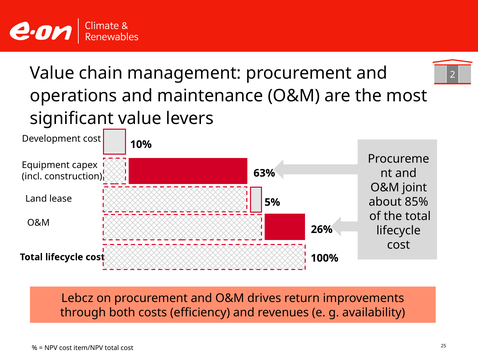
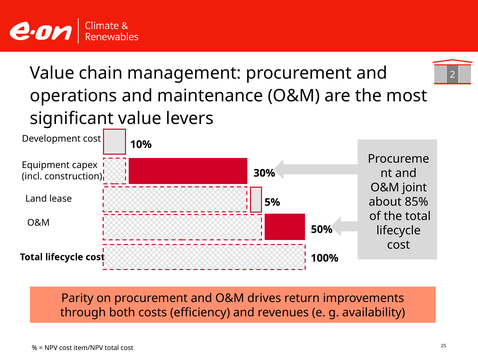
63%: 63% -> 30%
26%: 26% -> 50%
Lebcz: Lebcz -> Parity
